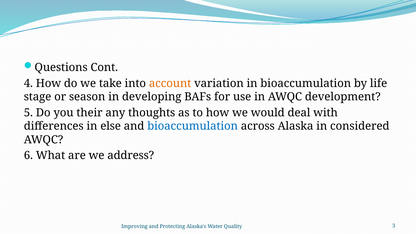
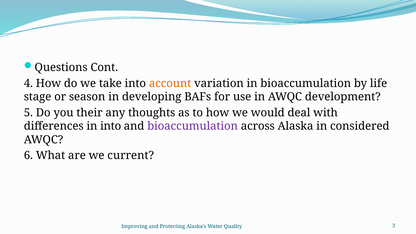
in else: else -> into
bioaccumulation at (193, 126) colour: blue -> purple
address: address -> current
